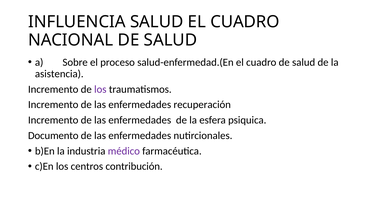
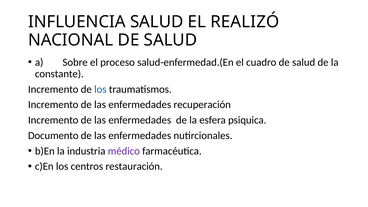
CUADRO at (245, 22): CUADRO -> REALIZÓ
asistencia: asistencia -> constante
los at (100, 89) colour: purple -> blue
contribución: contribución -> restauración
